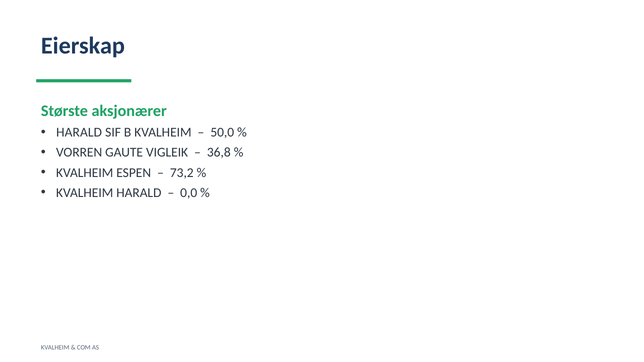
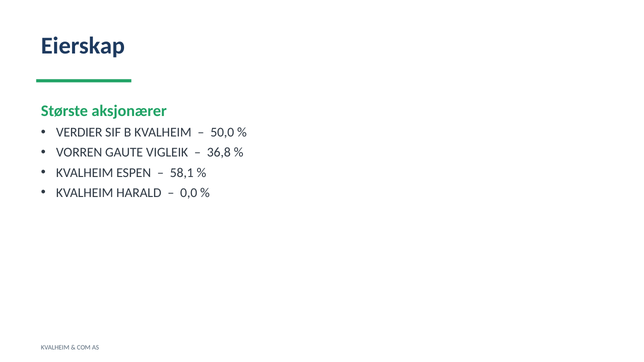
HARALD at (79, 132): HARALD -> VERDIER
73,2: 73,2 -> 58,1
